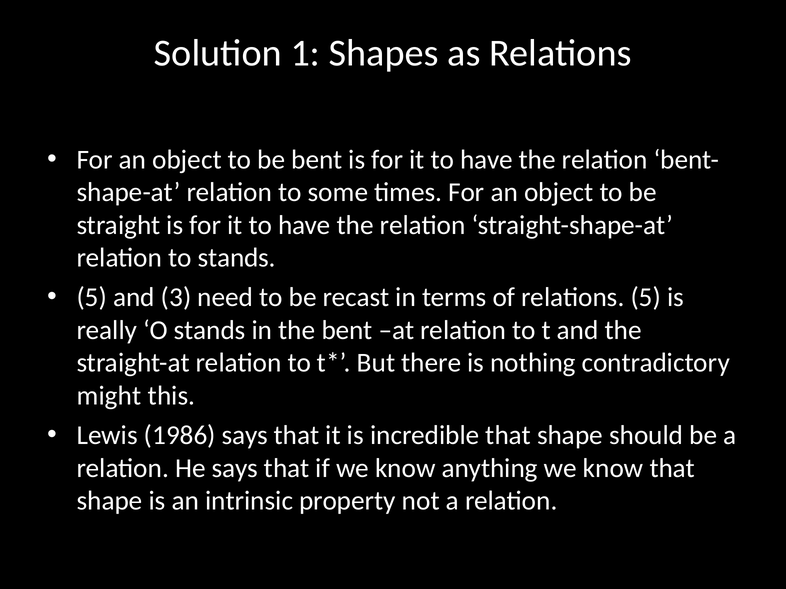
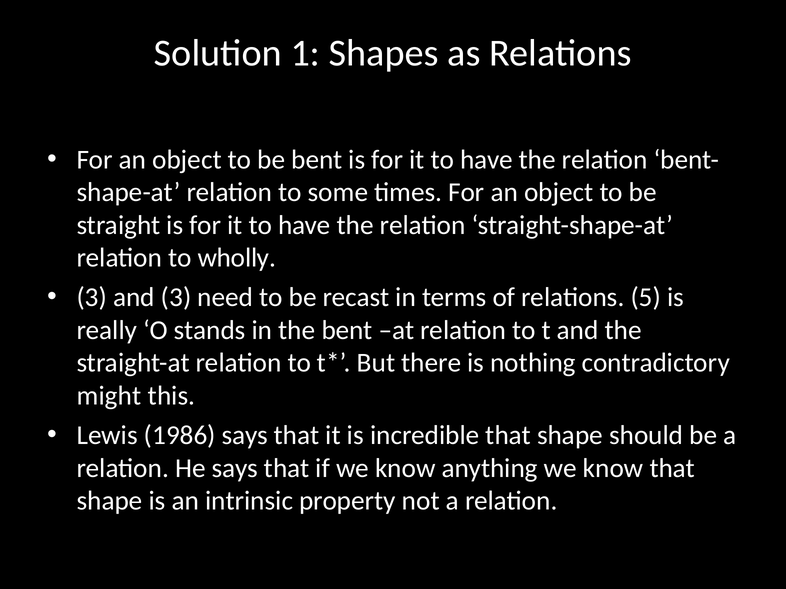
to stands: stands -> wholly
5 at (92, 298): 5 -> 3
